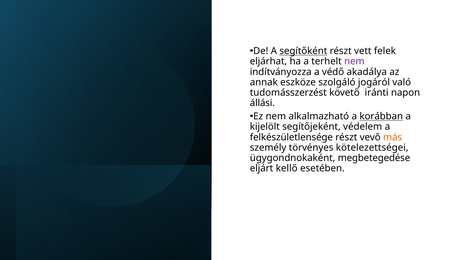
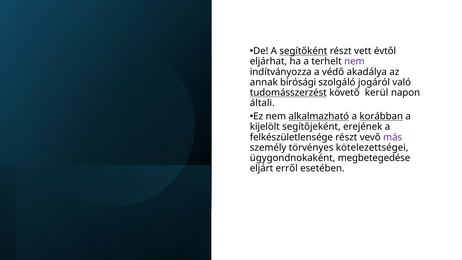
felek: felek -> évtől
eszköze: eszköze -> bírósági
tudomásszerzést underline: none -> present
iránti: iránti -> kerül
állási: állási -> általi
alkalmazható underline: none -> present
védelem: védelem -> erejének
más colour: orange -> purple
kellő: kellő -> erről
